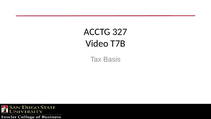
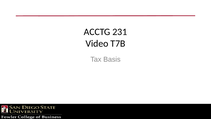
327: 327 -> 231
